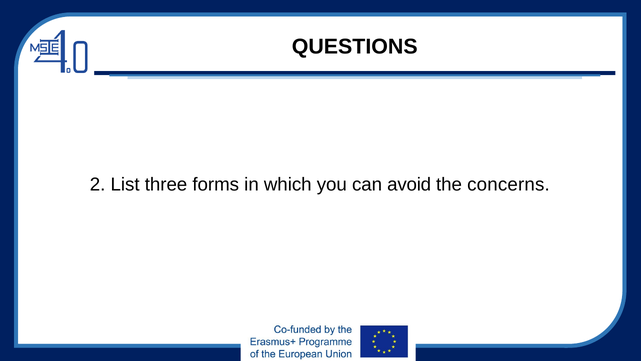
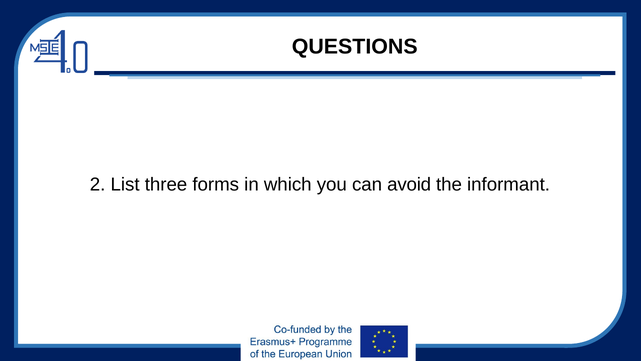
concerns: concerns -> informant
